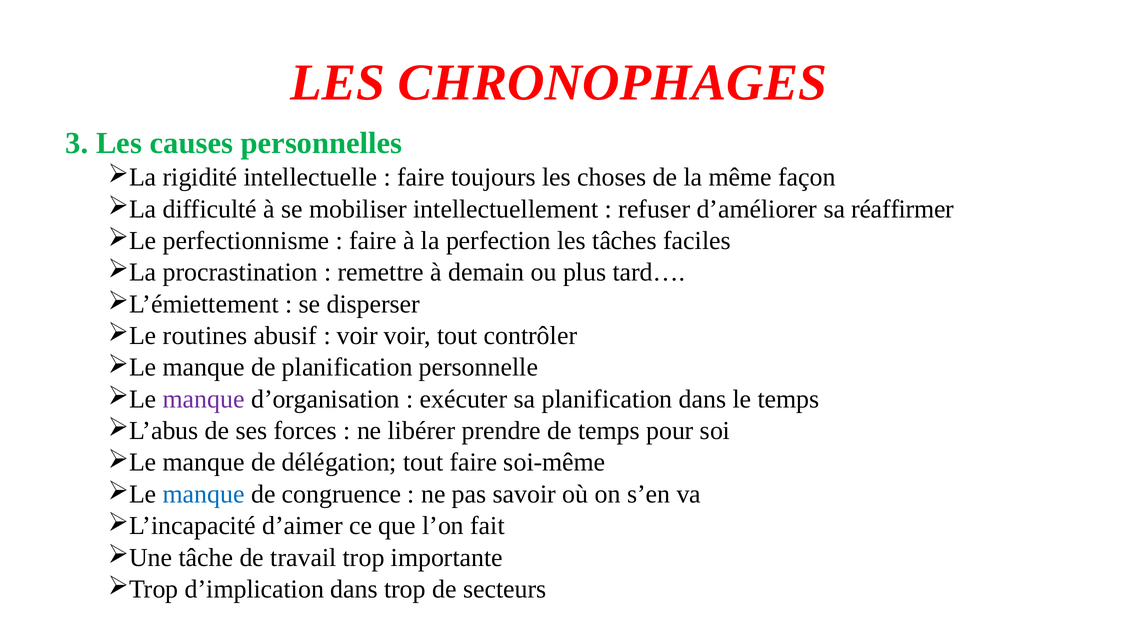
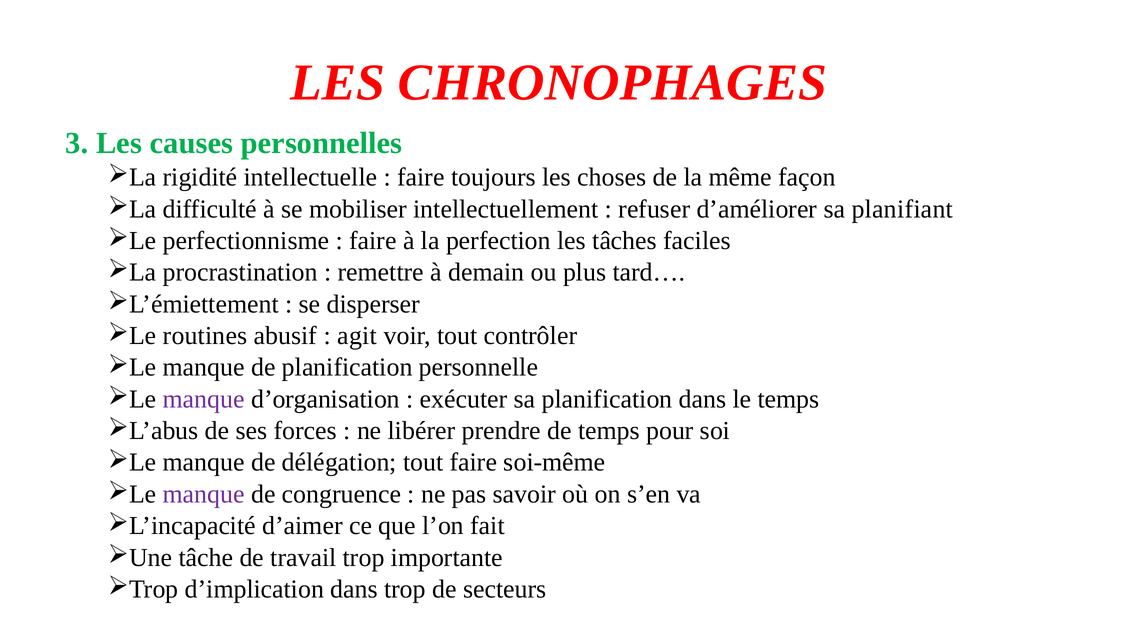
réaffirmer: réaffirmer -> planifiant
voir at (357, 336): voir -> agit
manque at (204, 494) colour: blue -> purple
